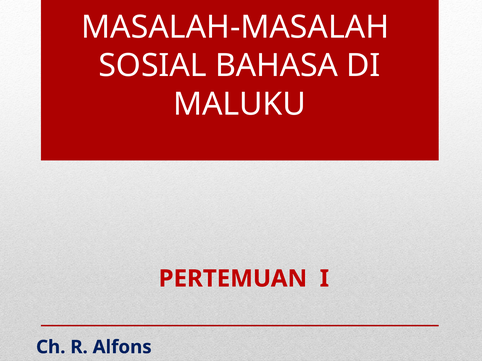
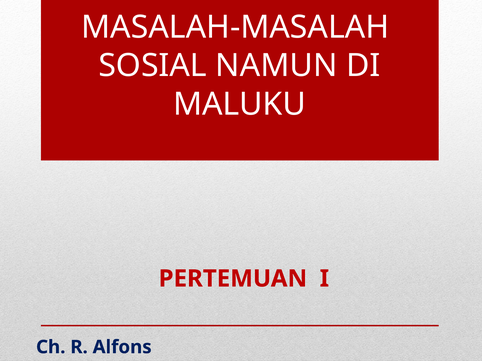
BAHASA: BAHASA -> NAMUN
